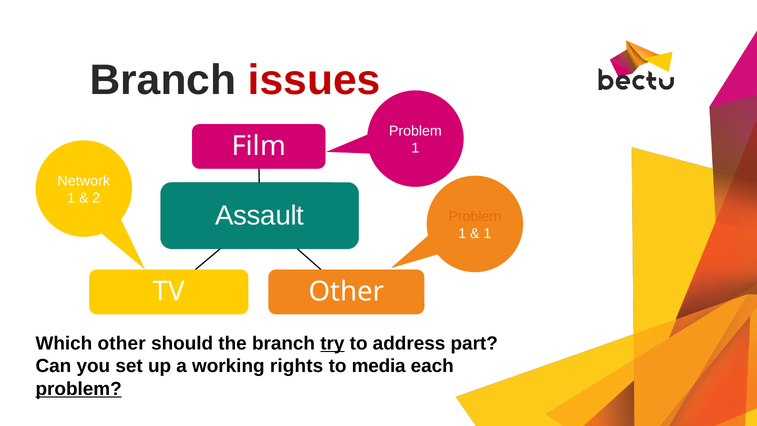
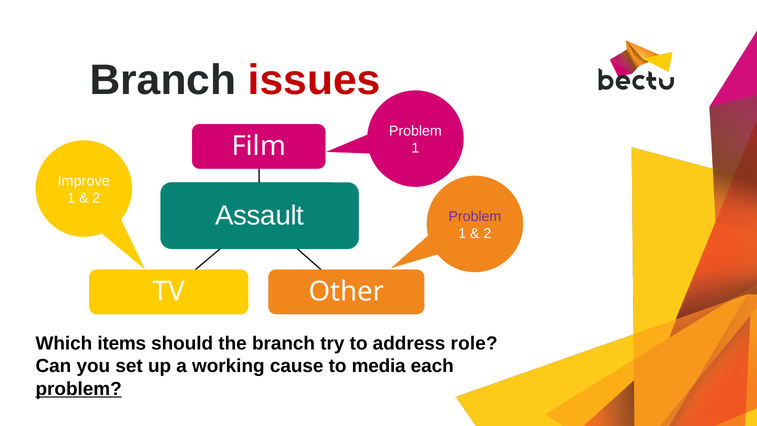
Network: Network -> Improve
Problem at (475, 216) colour: orange -> purple
1 at (487, 233): 1 -> 2
Which other: other -> items
try underline: present -> none
part: part -> role
rights: rights -> cause
